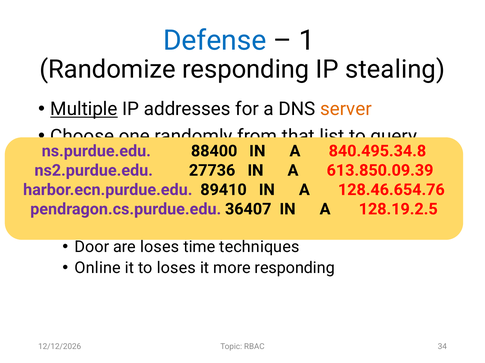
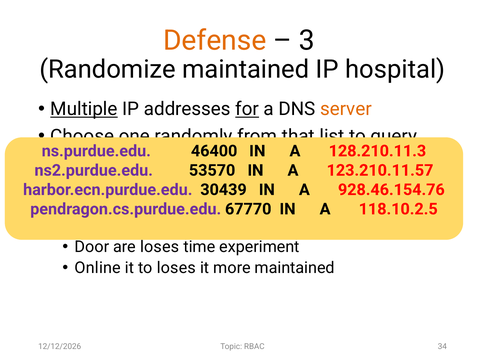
Defense colour: blue -> orange
1: 1 -> 3
Randomize responding: responding -> maintained
stealing: stealing -> hospital
for underline: none -> present
88400: 88400 -> 46400
840.495.34.8: 840.495.34.8 -> 128.210.11.3
27736: 27736 -> 53570
613.850.09.39: 613.850.09.39 -> 123.210.11.57
89410: 89410 -> 30439
128.46.654.76: 128.46.654.76 -> 928.46.154.76
36407: 36407 -> 67770
128.19.2.5: 128.19.2.5 -> 118.10.2.5
techniques: techniques -> experiment
more responding: responding -> maintained
